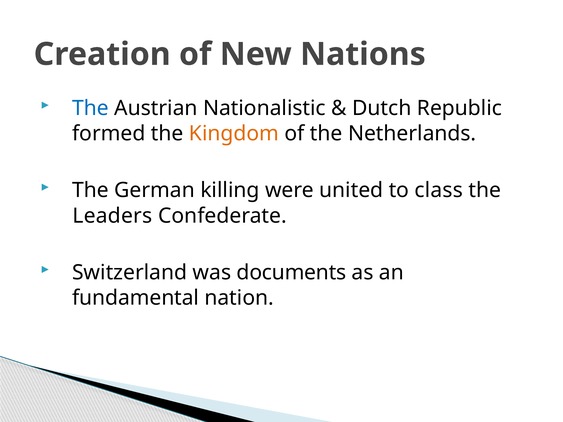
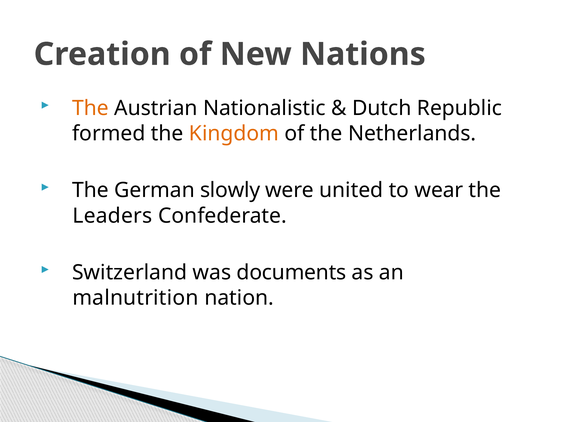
The at (90, 108) colour: blue -> orange
killing: killing -> slowly
class: class -> wear
fundamental: fundamental -> malnutrition
